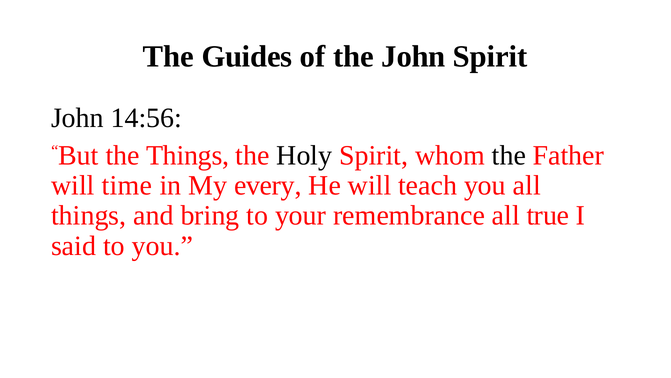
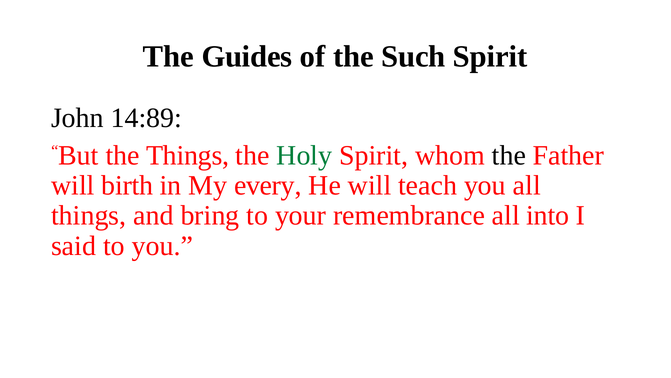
the John: John -> Such
14:56: 14:56 -> 14:89
Holy colour: black -> green
time: time -> birth
true: true -> into
